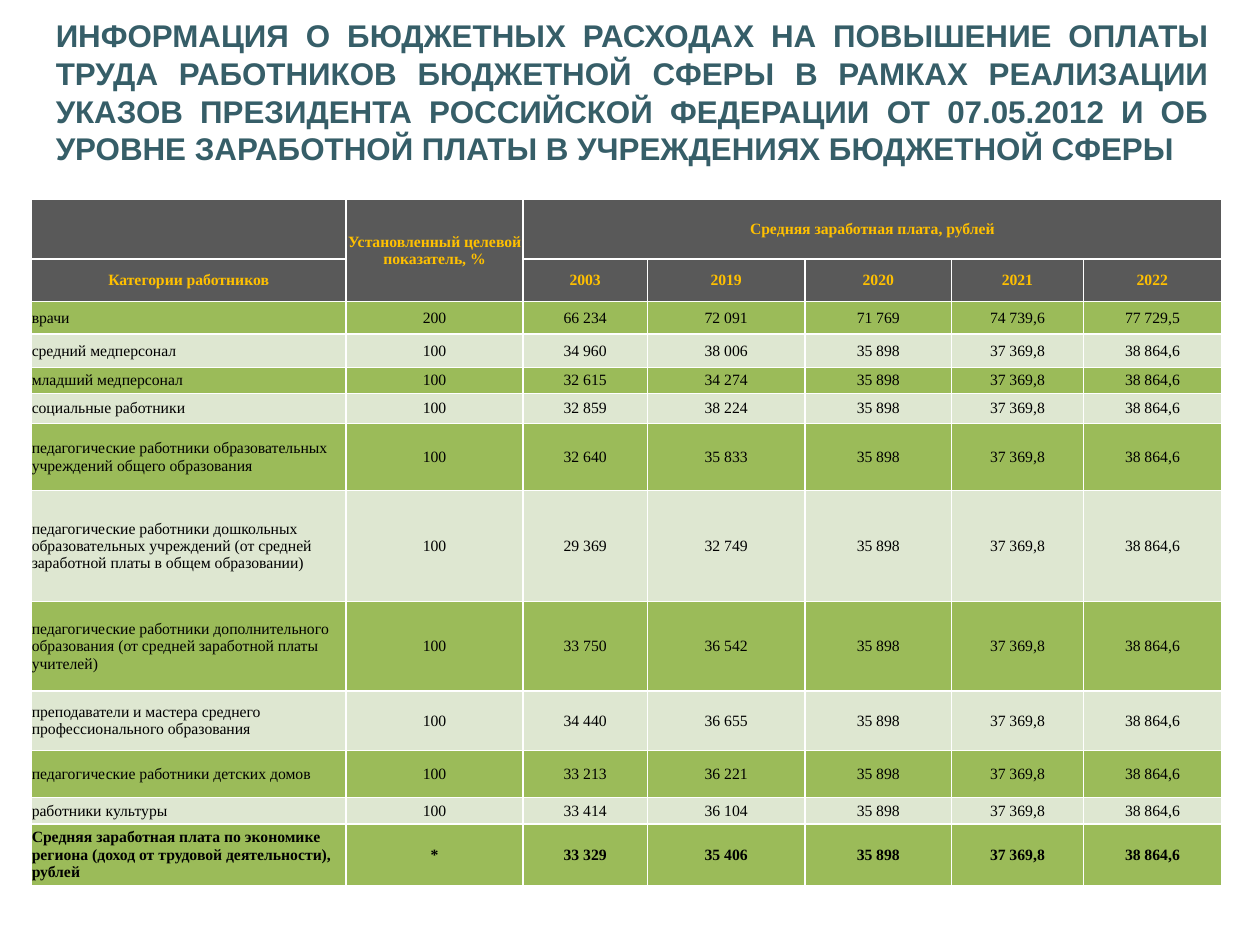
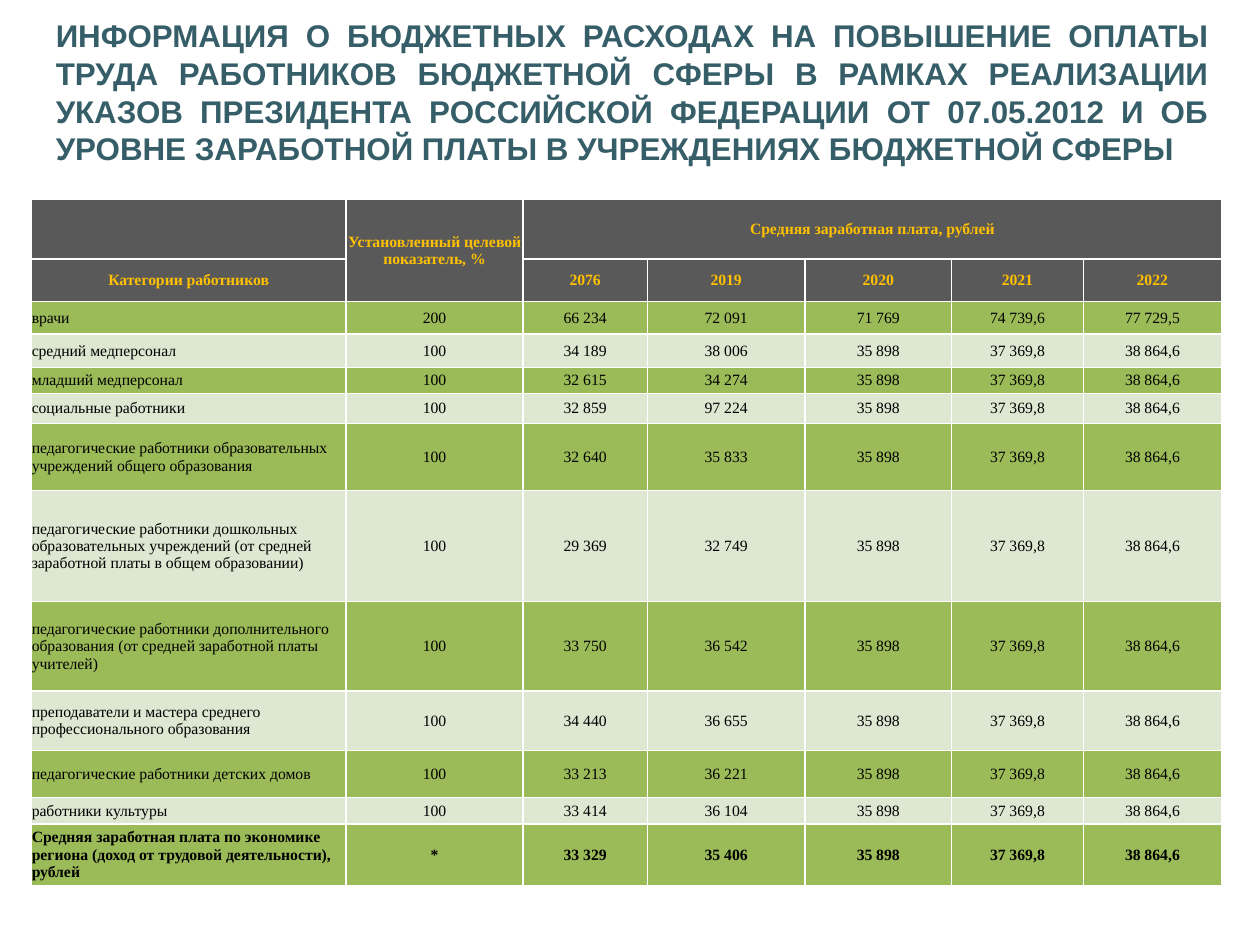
2003: 2003 -> 2076
960: 960 -> 189
859 38: 38 -> 97
